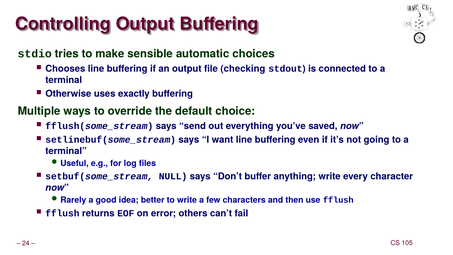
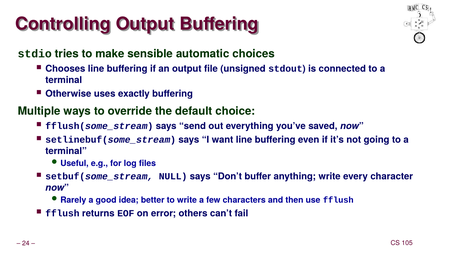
checking: checking -> unsigned
